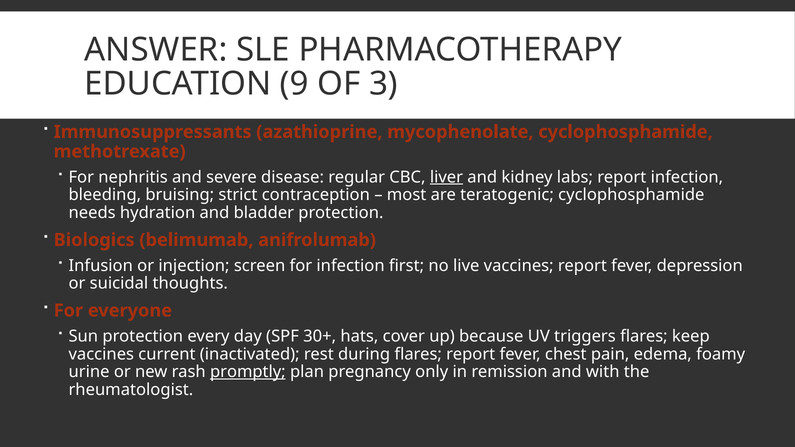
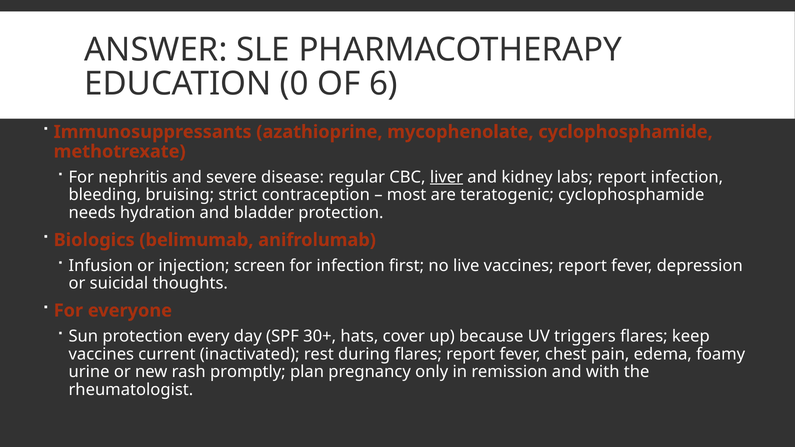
9: 9 -> 0
3: 3 -> 6
promptly underline: present -> none
